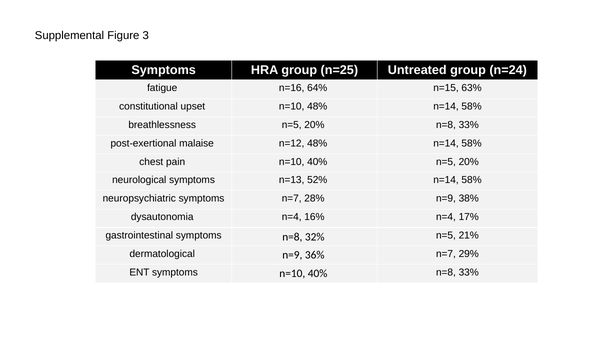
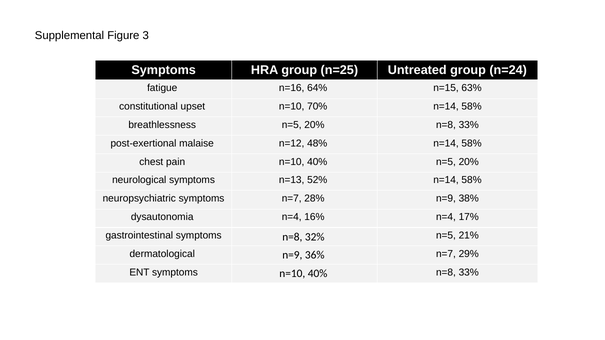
n=10 48%: 48% -> 70%
